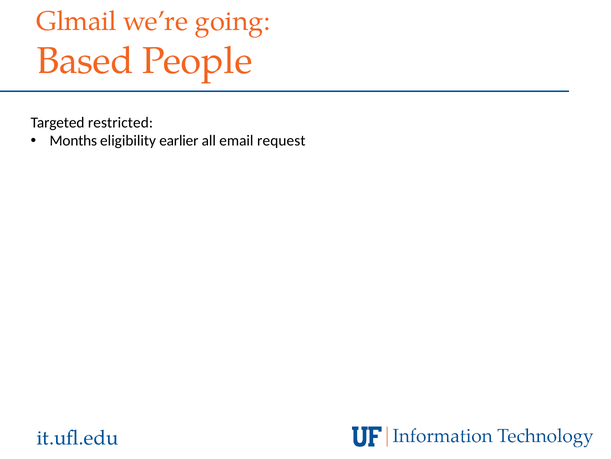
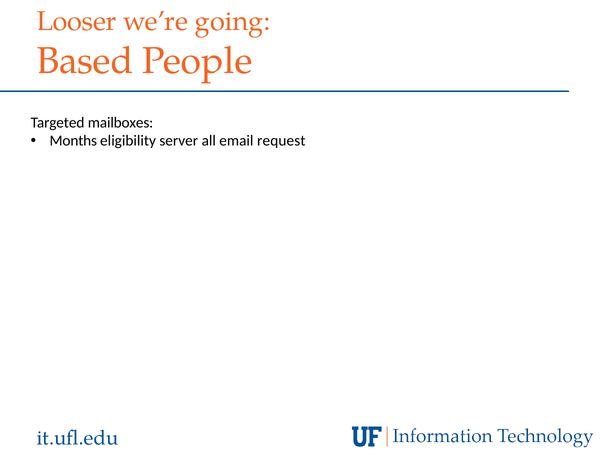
Glmail: Glmail -> Looser
restricted: restricted -> mailboxes
earlier: earlier -> server
